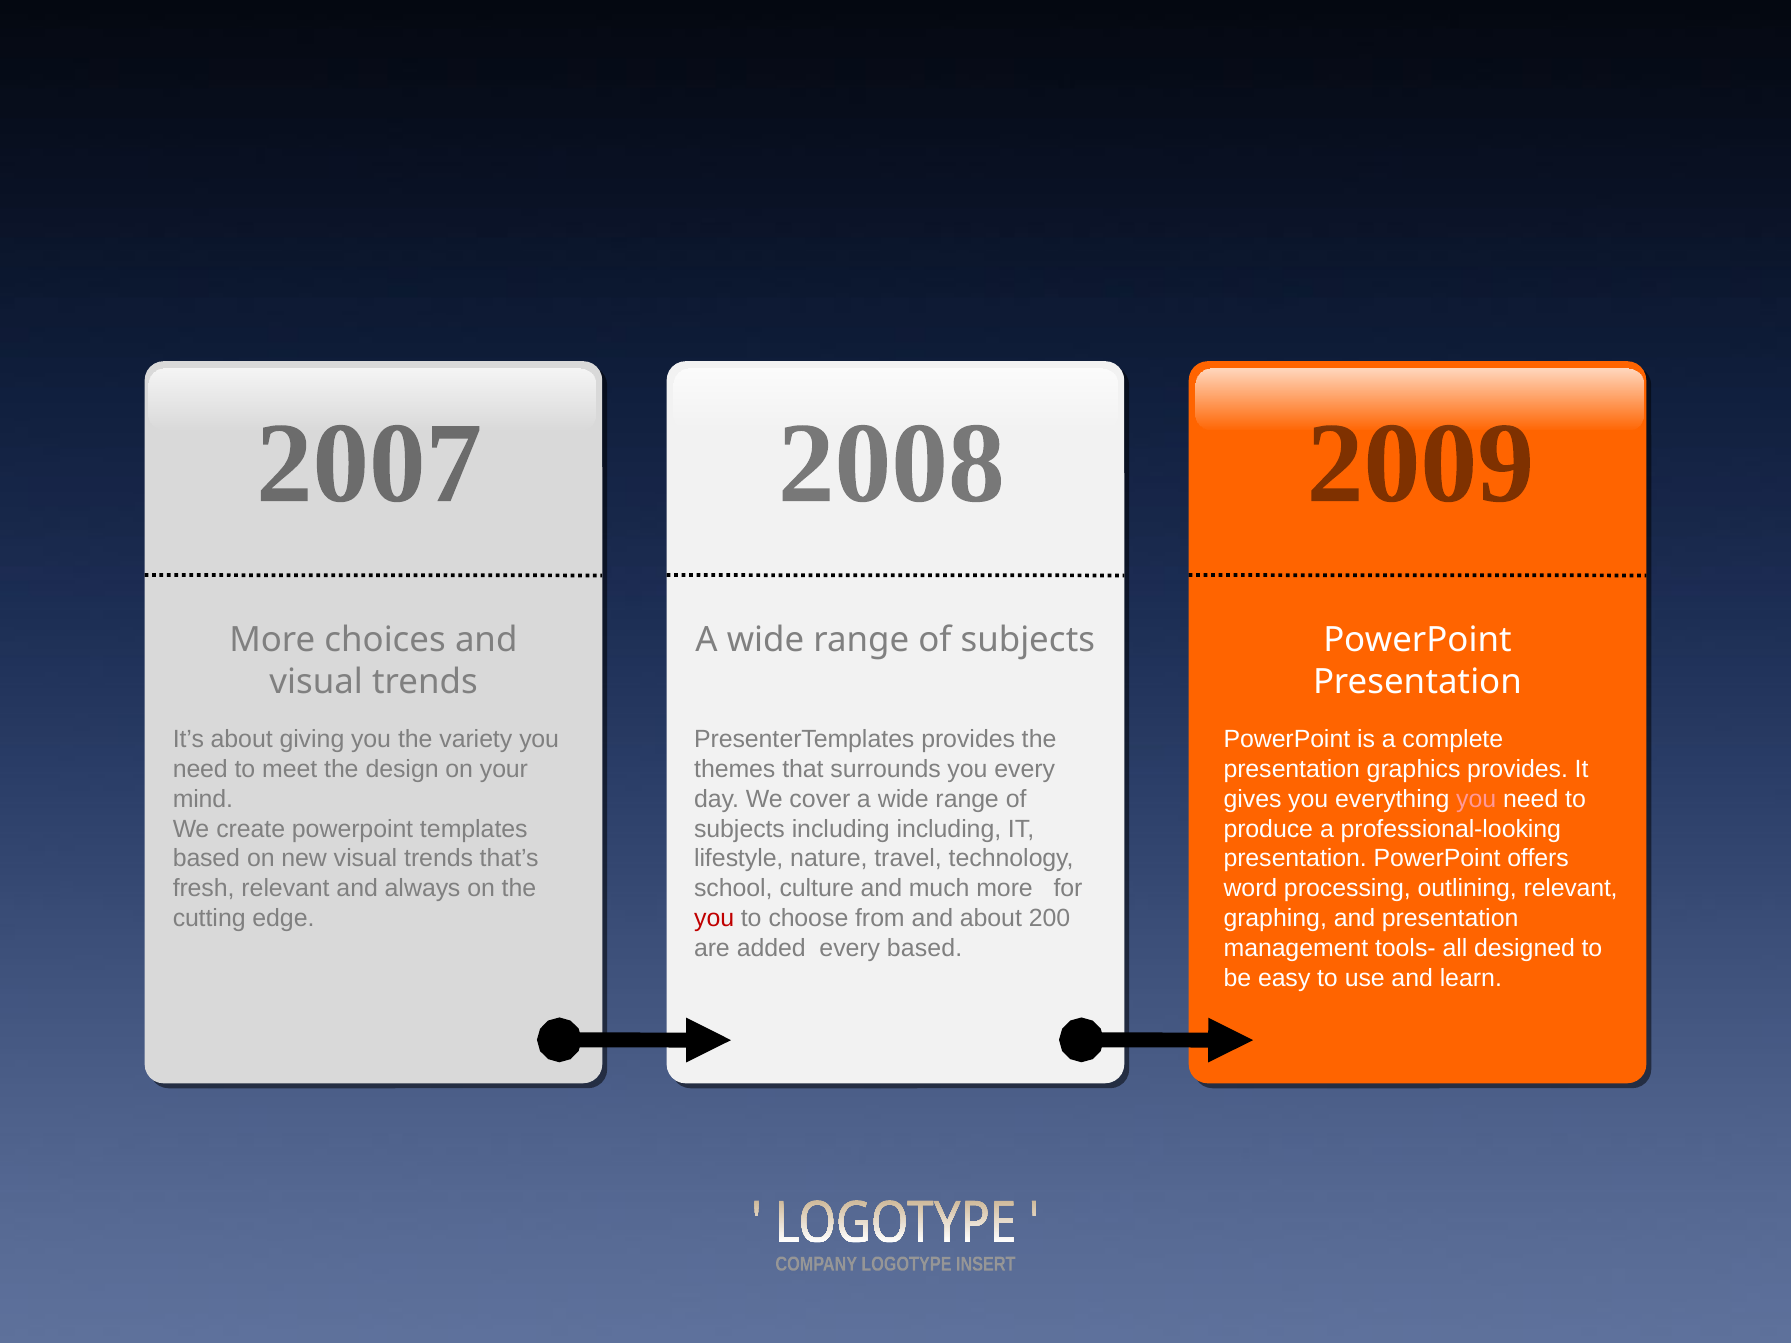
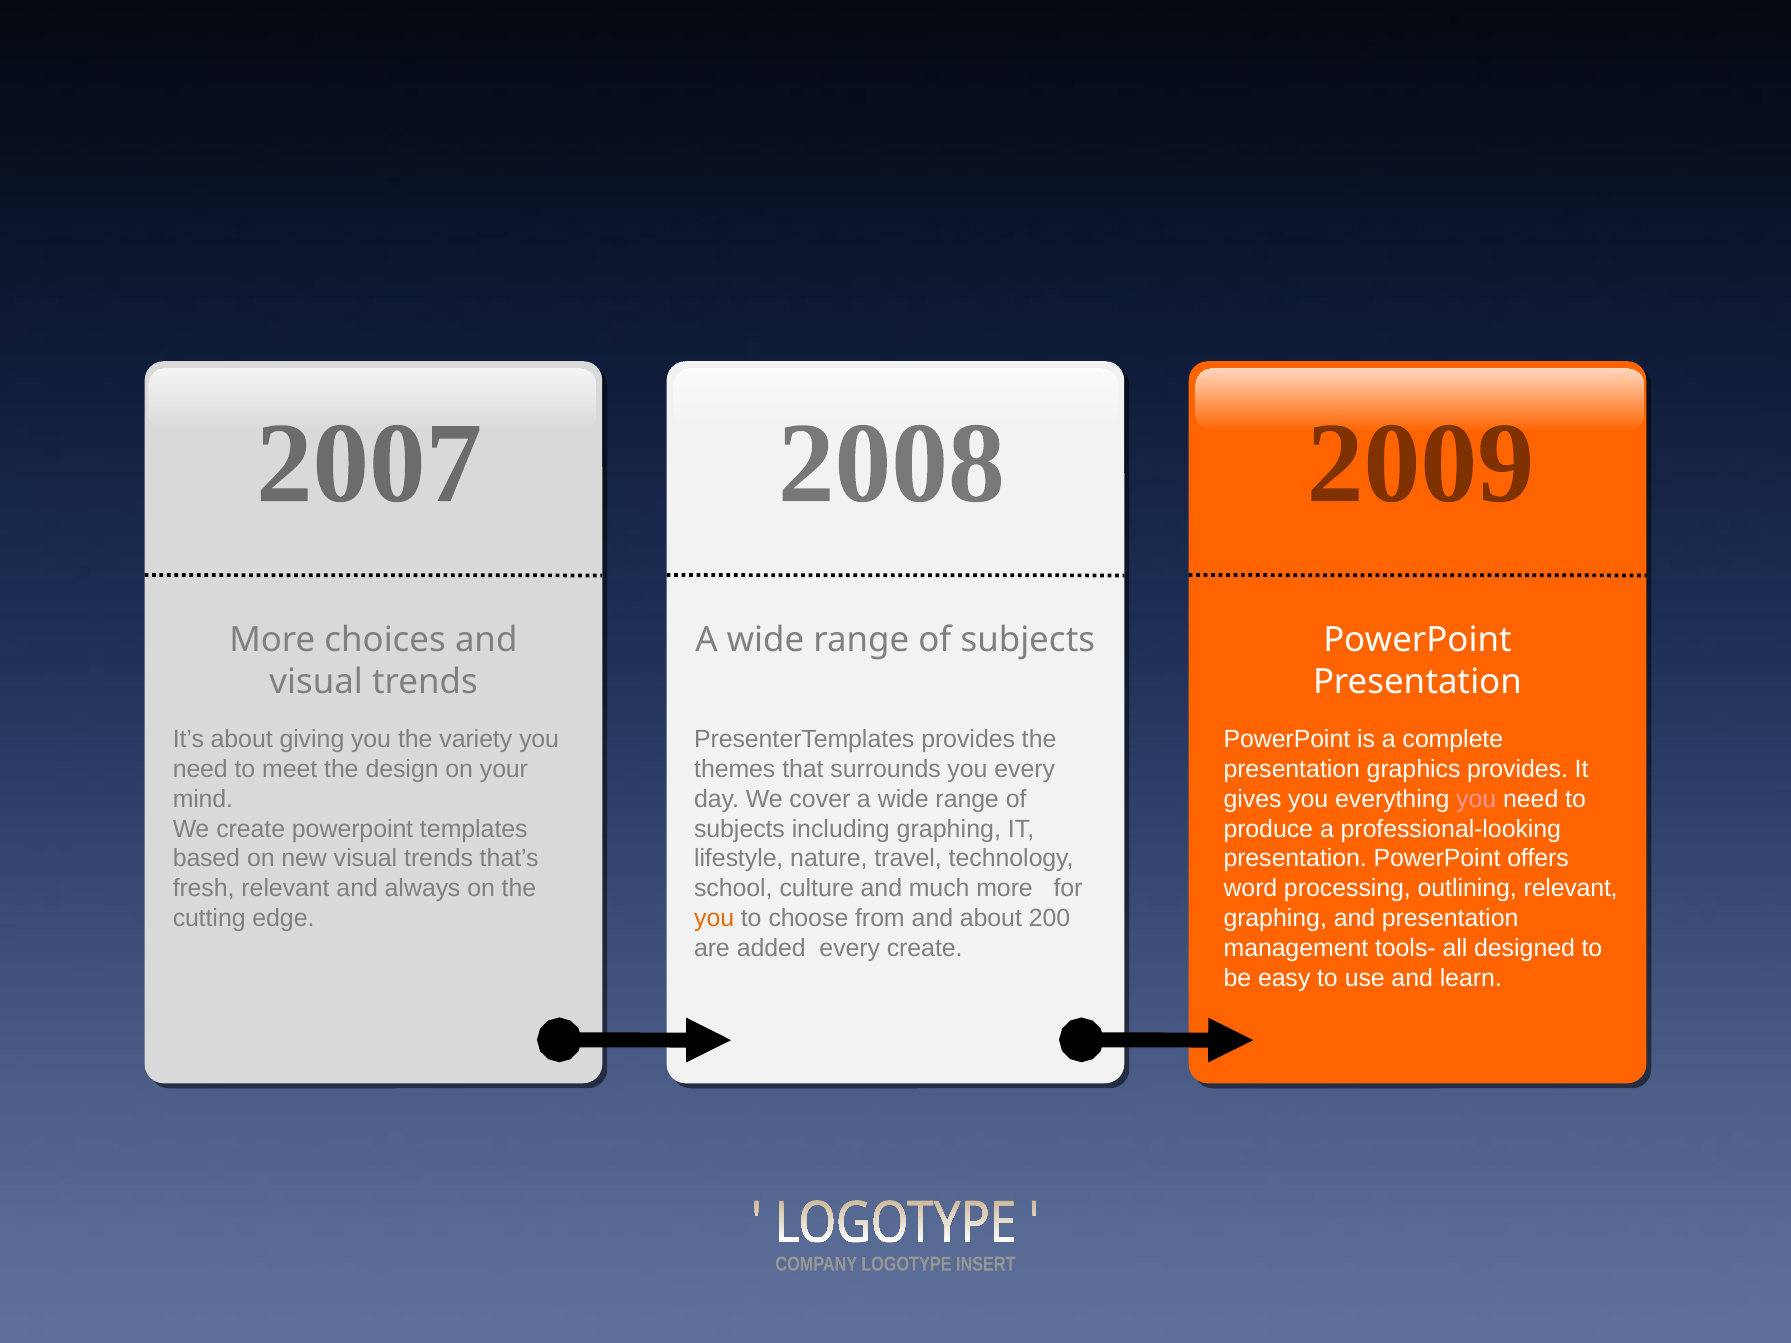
including including: including -> graphing
you at (714, 919) colour: red -> orange
every based: based -> create
